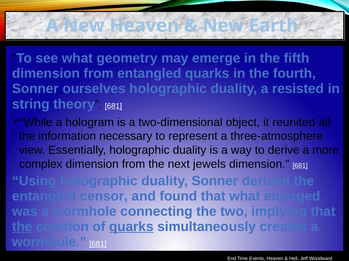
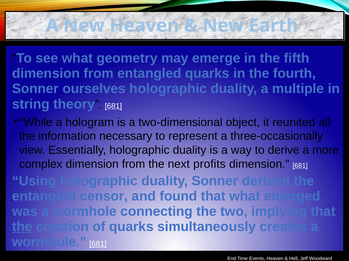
resisted: resisted -> multiple
three-atmosphere: three-atmosphere -> three-occasionally
jewels: jewels -> profits
quarks at (131, 227) underline: present -> none
